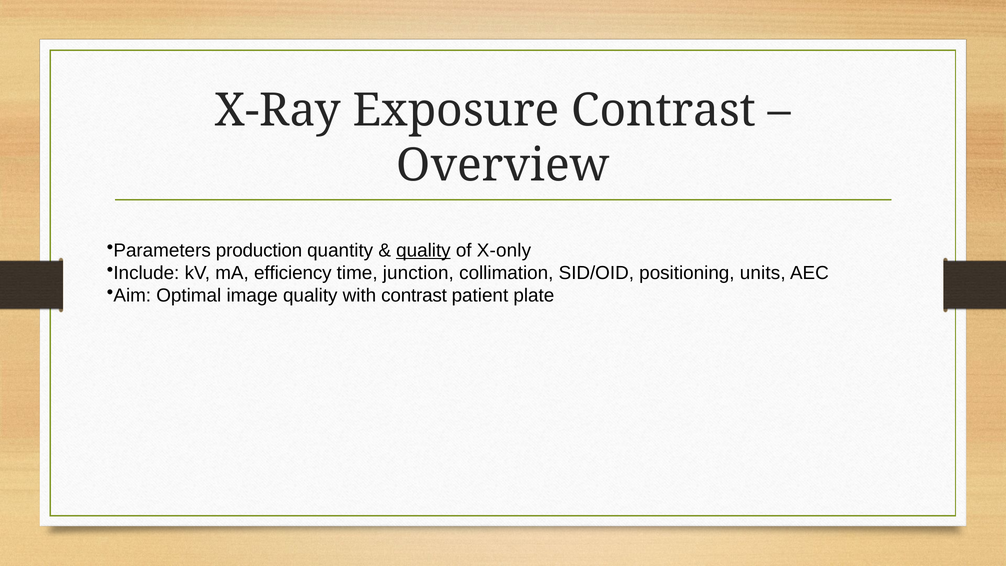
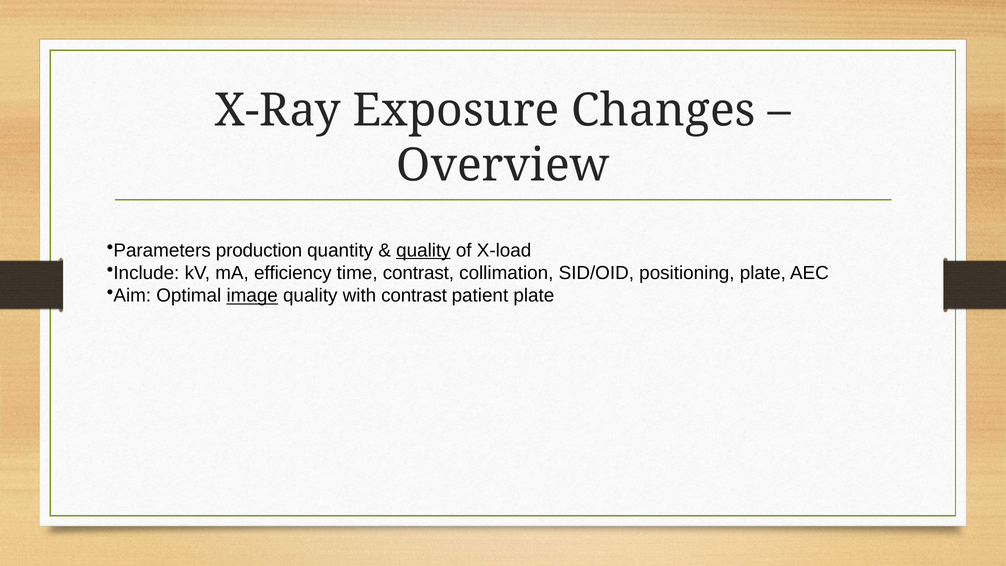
Exposure Contrast: Contrast -> Changes
X-only: X-only -> X-load
time junction: junction -> contrast
positioning units: units -> plate
image underline: none -> present
